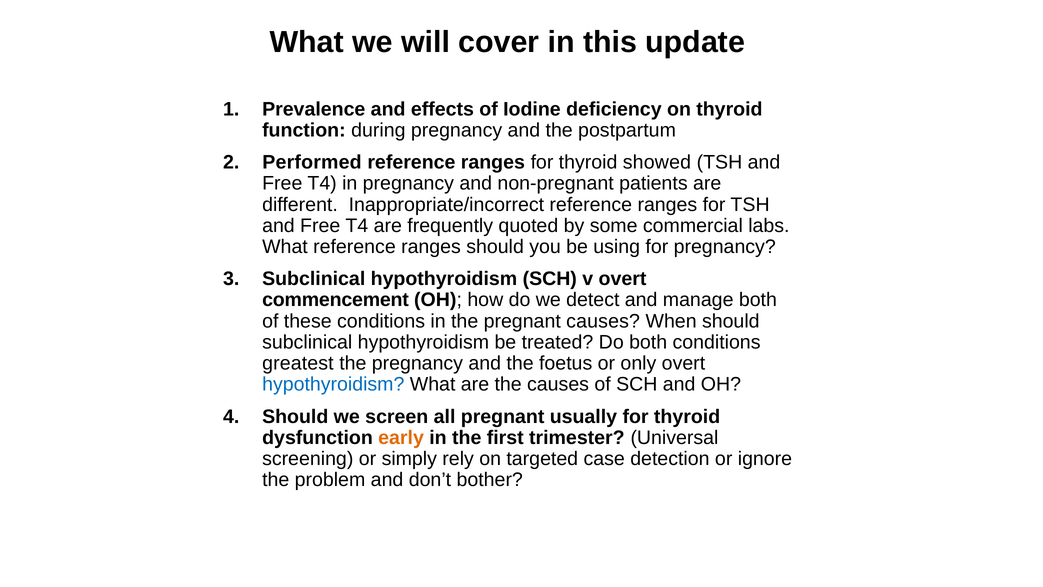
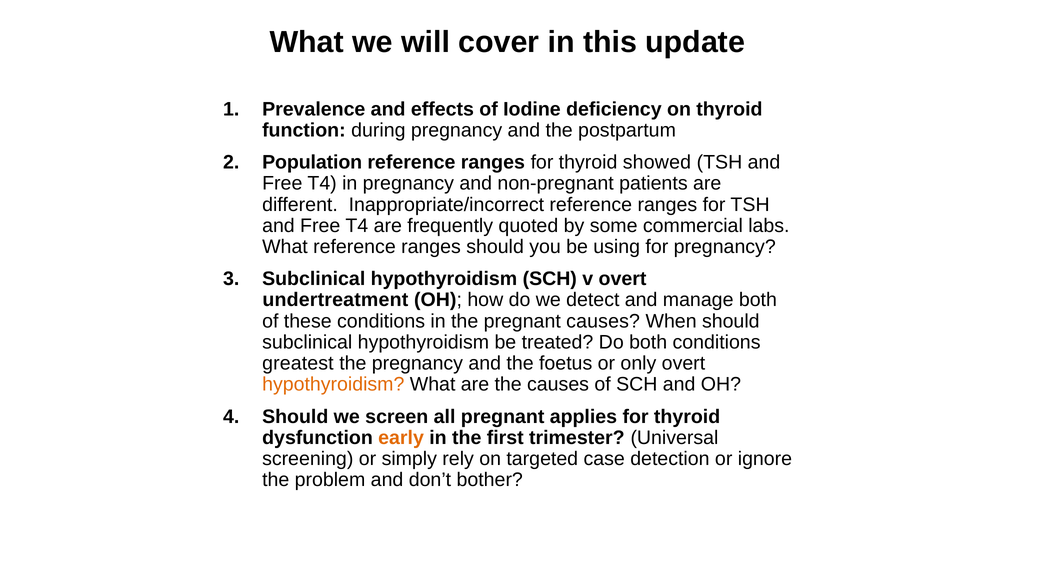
Performed: Performed -> Population
commencement: commencement -> undertreatment
hypothyroidism at (333, 384) colour: blue -> orange
usually: usually -> applies
